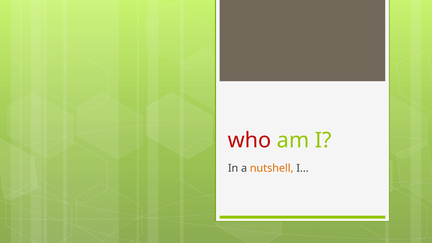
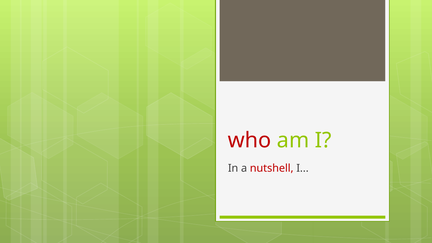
nutshell colour: orange -> red
